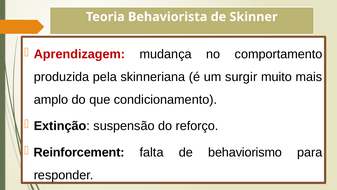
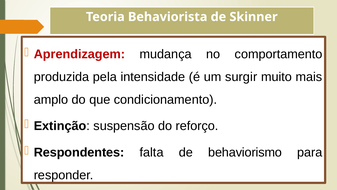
skinneriana: skinneriana -> intensidade
Reinforcement: Reinforcement -> Respondentes
